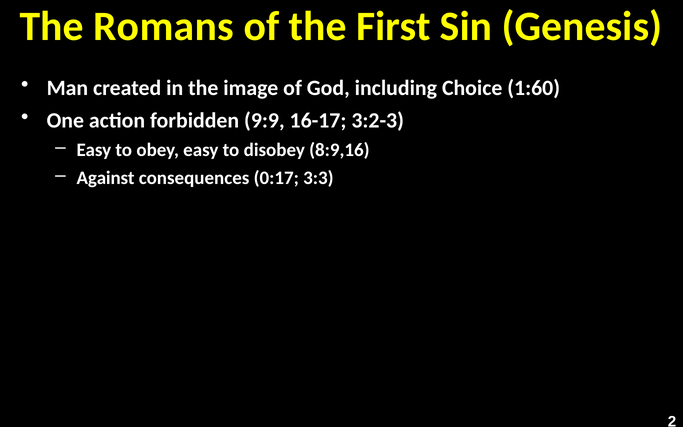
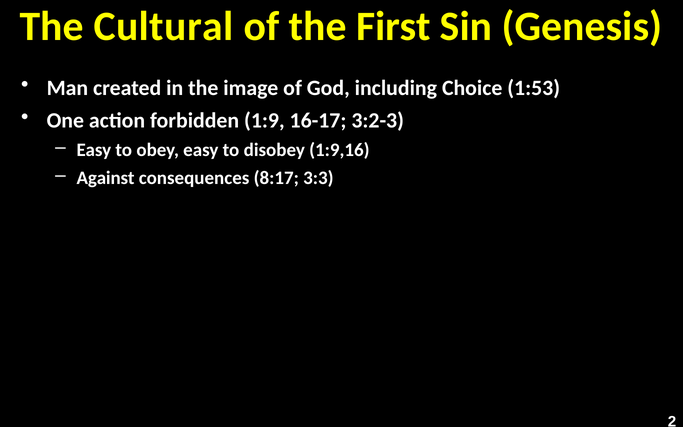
Romans: Romans -> Cultural
1:60: 1:60 -> 1:53
9:9: 9:9 -> 1:9
8:9,16: 8:9,16 -> 1:9,16
0:17: 0:17 -> 8:17
